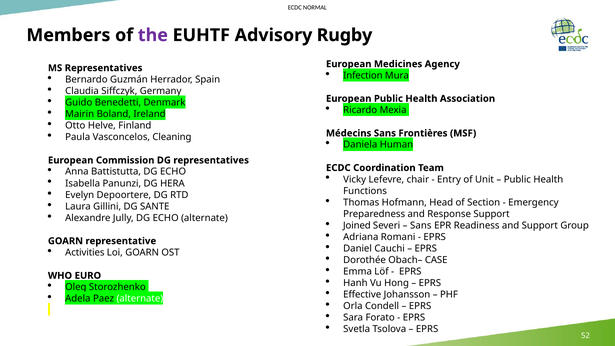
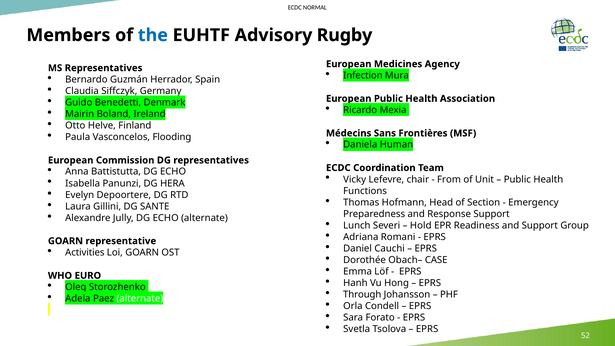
the colour: purple -> blue
Cleaning: Cleaning -> Flooding
Entry: Entry -> From
Joined: Joined -> Lunch
Sans at (421, 225): Sans -> Hold
Effective: Effective -> Through
